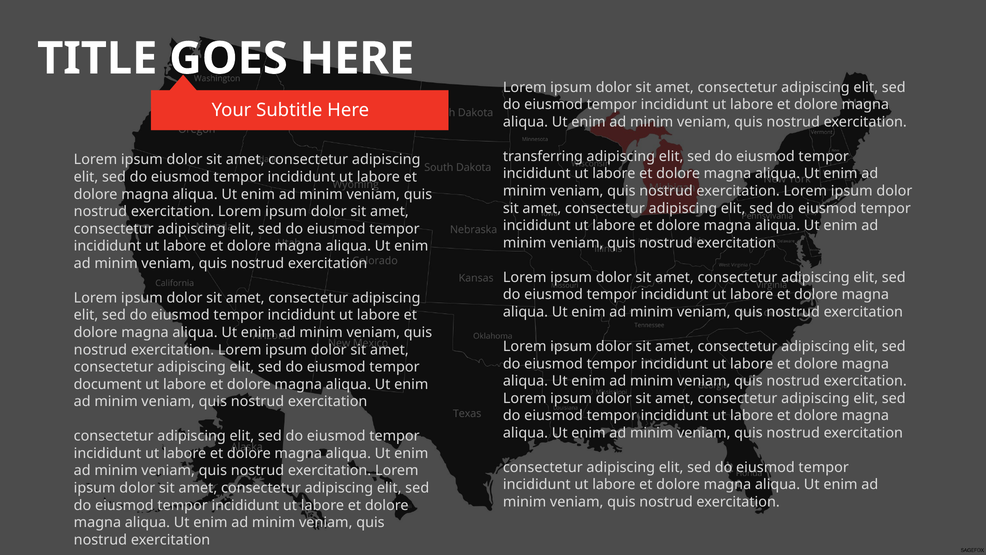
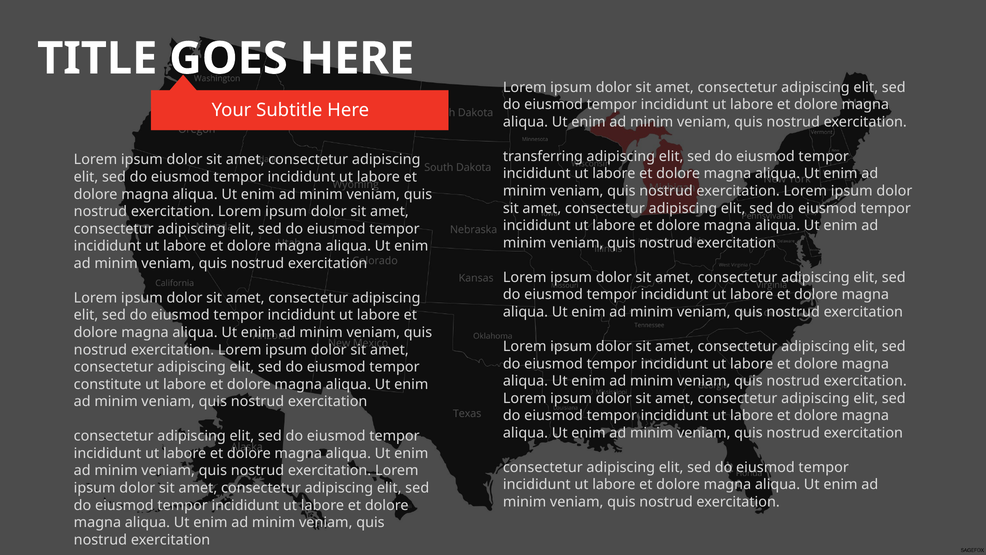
document: document -> constitute
